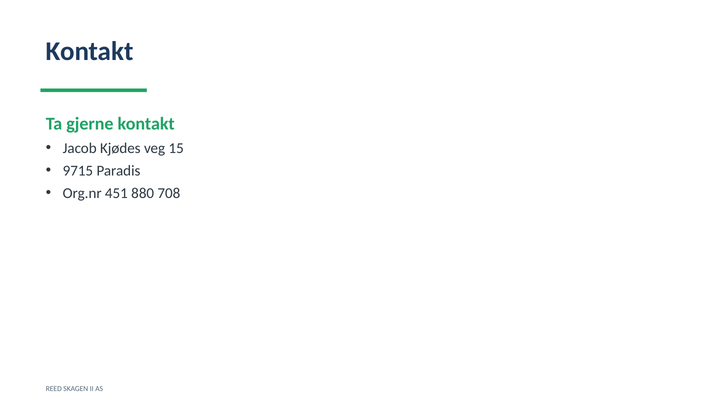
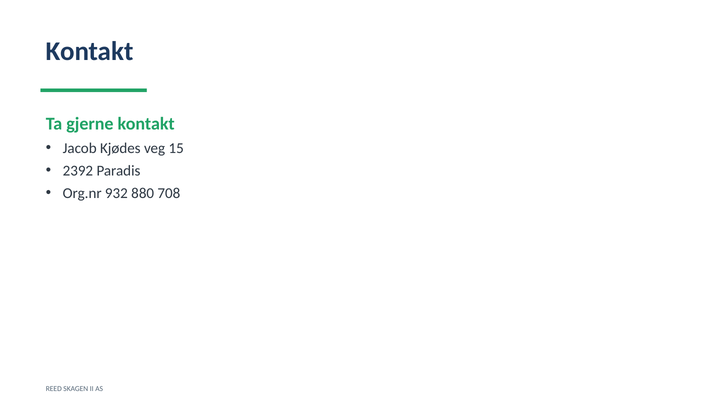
9715: 9715 -> 2392
451: 451 -> 932
